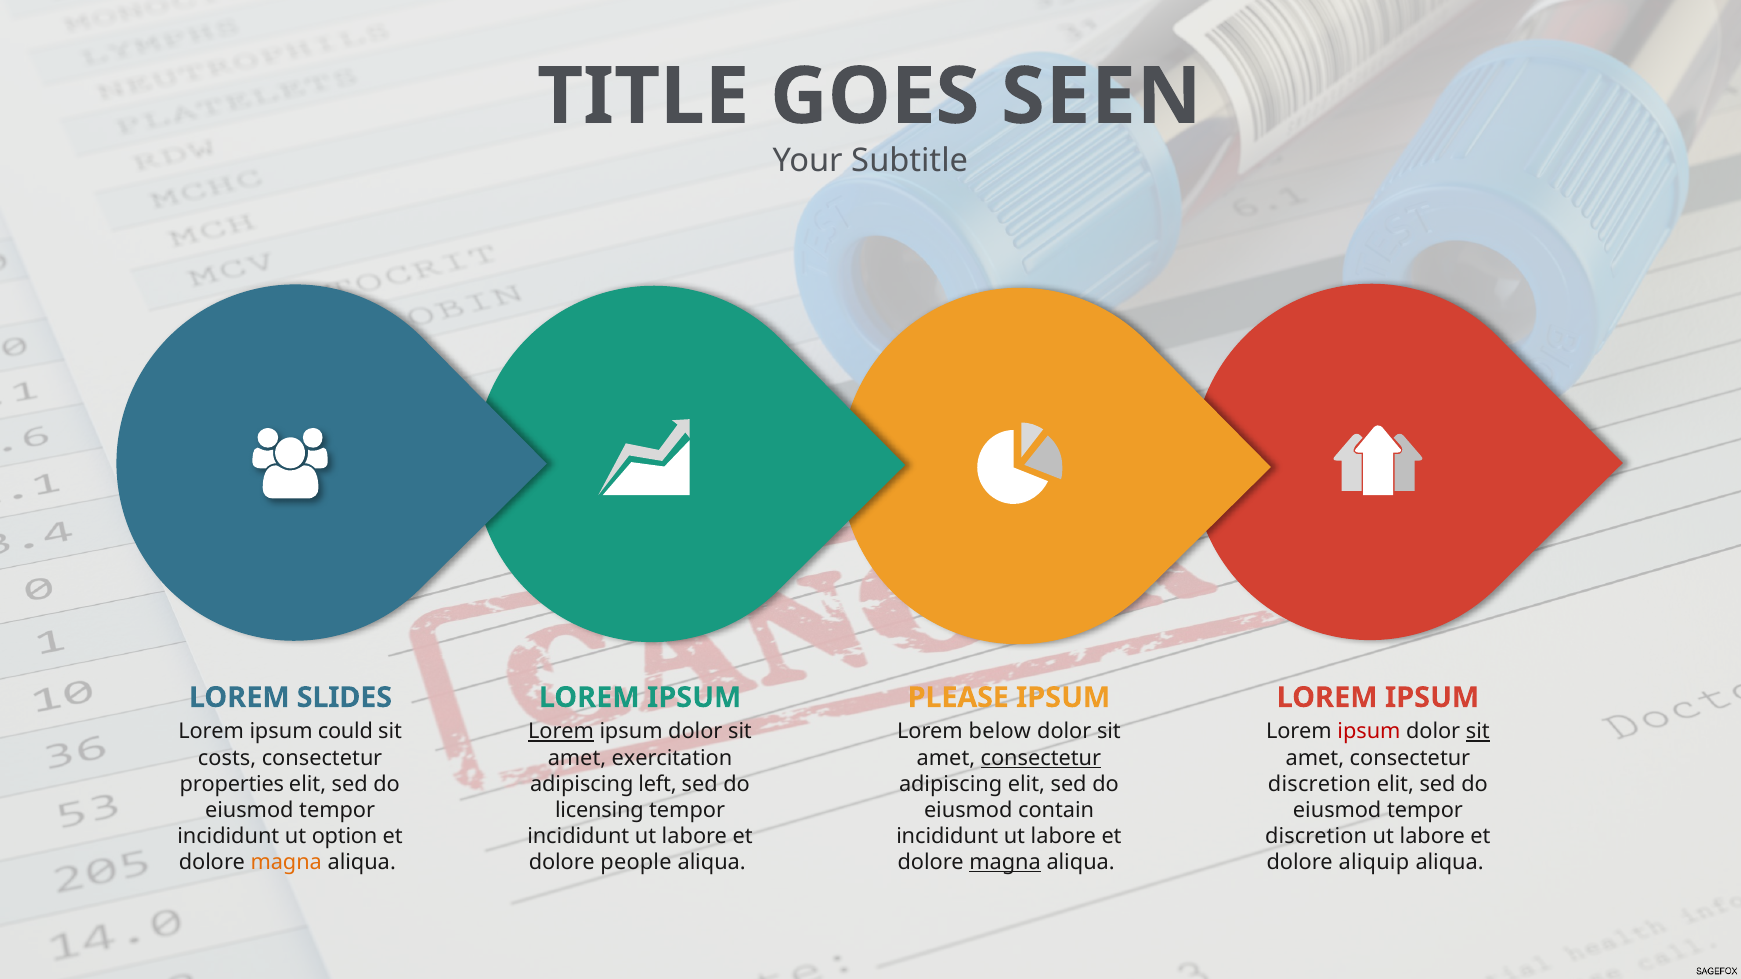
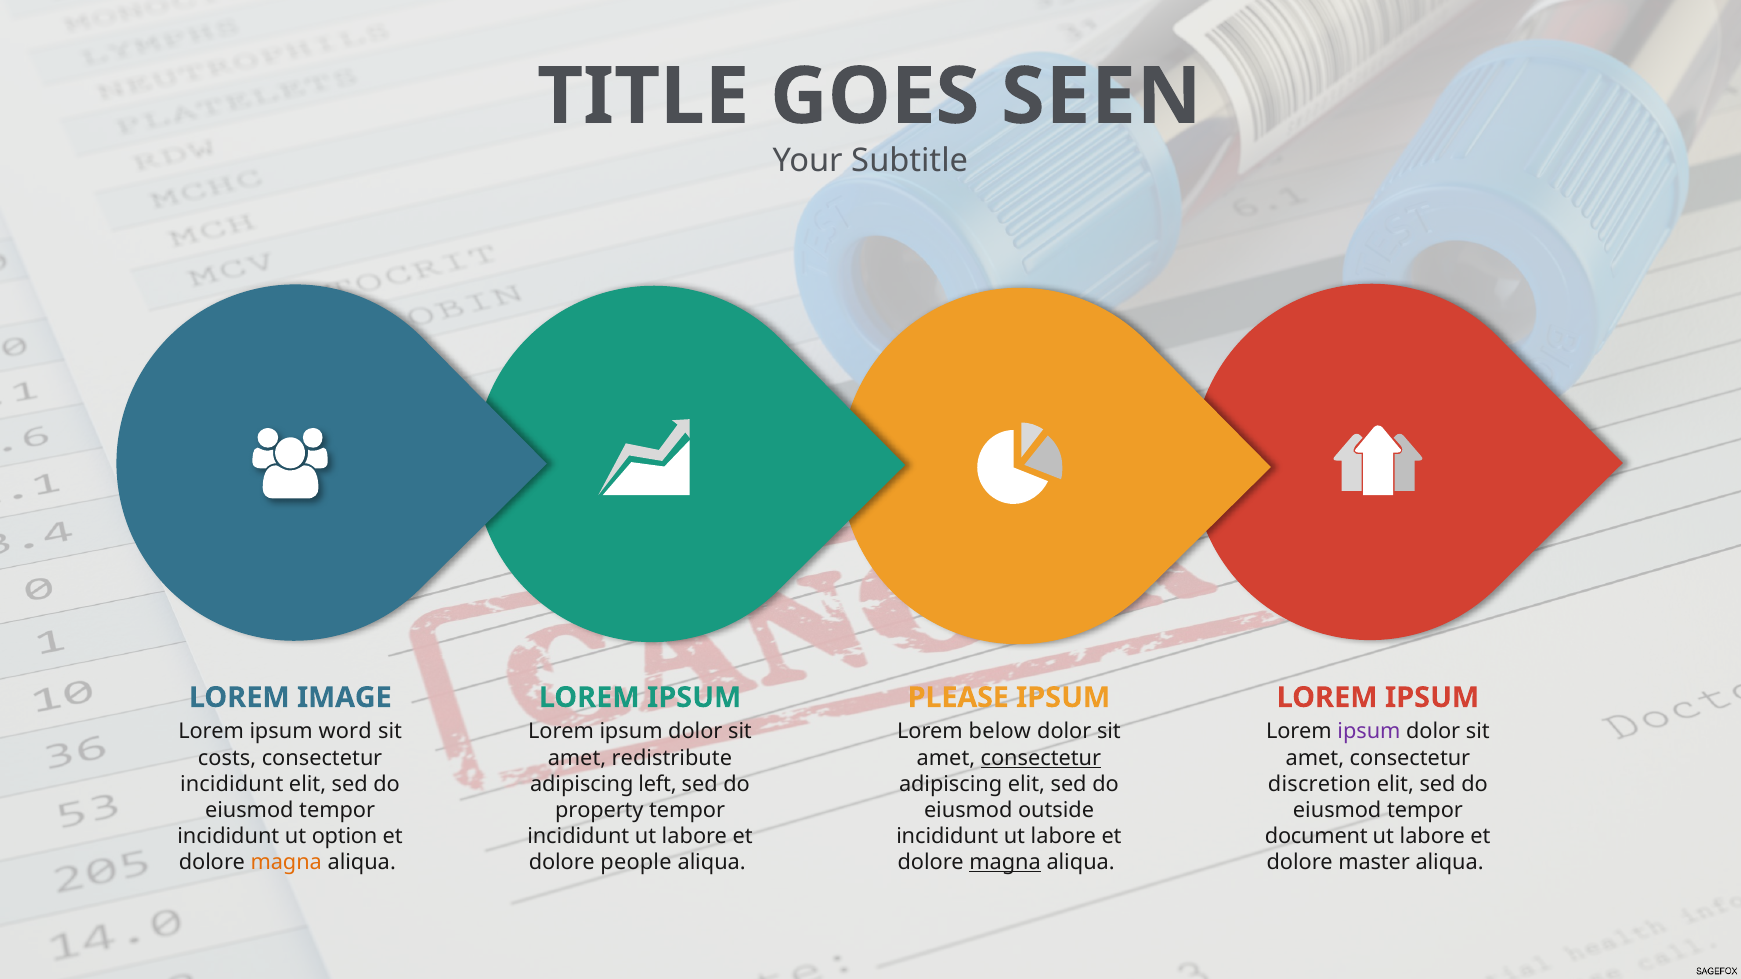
SLIDES: SLIDES -> IMAGE
could: could -> word
Lorem at (561, 732) underline: present -> none
ipsum at (1369, 732) colour: red -> purple
sit at (1478, 732) underline: present -> none
exercitation: exercitation -> redistribute
properties at (232, 784): properties -> incididunt
licensing: licensing -> property
contain: contain -> outside
discretion at (1316, 836): discretion -> document
aliquip: aliquip -> master
